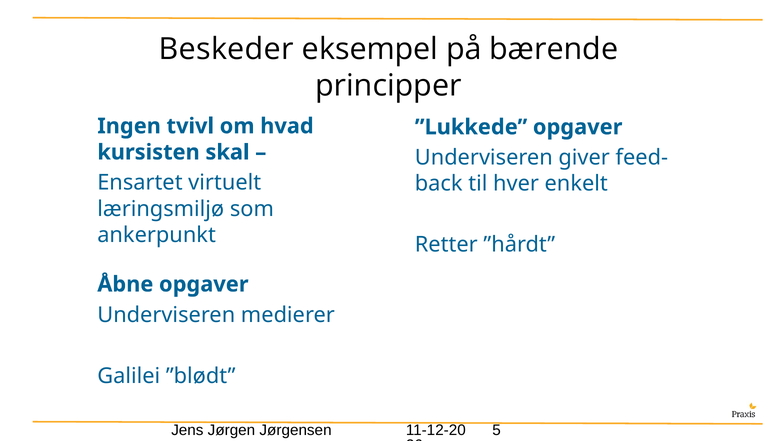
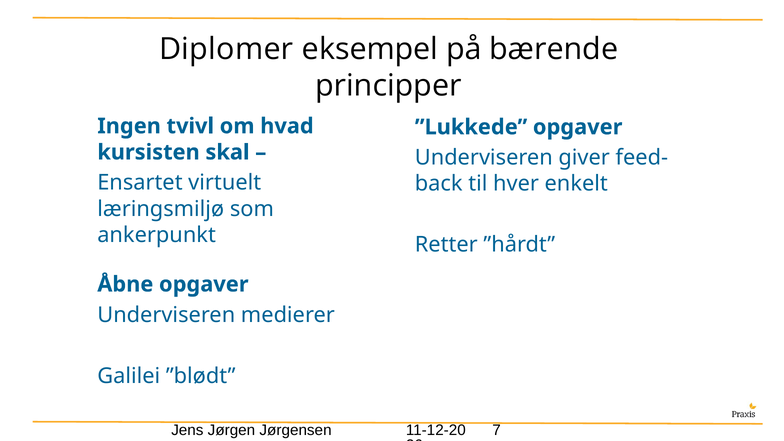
Beskeder: Beskeder -> Diplomer
5: 5 -> 7
